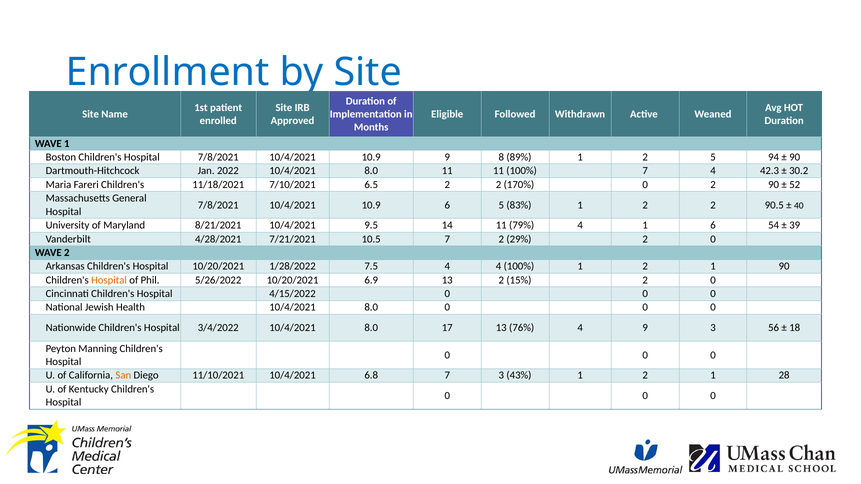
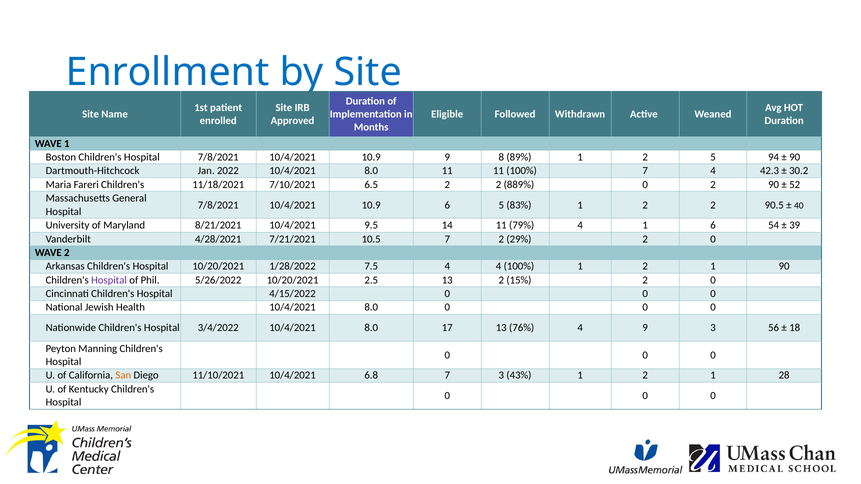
170%: 170% -> 889%
Hospital at (109, 280) colour: orange -> purple
6.9: 6.9 -> 2.5
